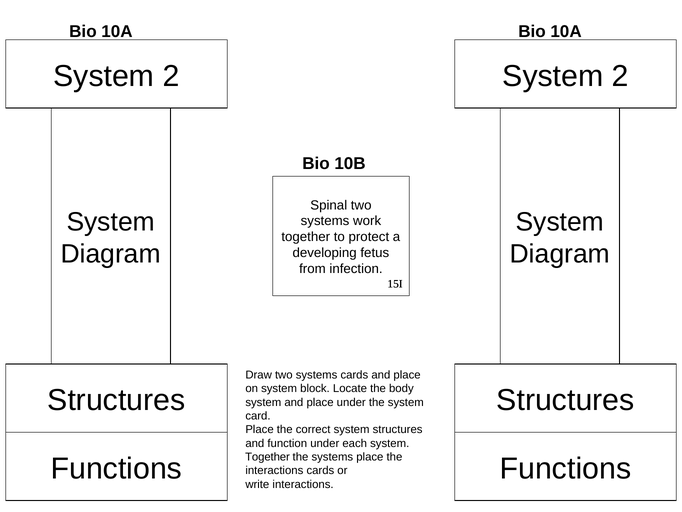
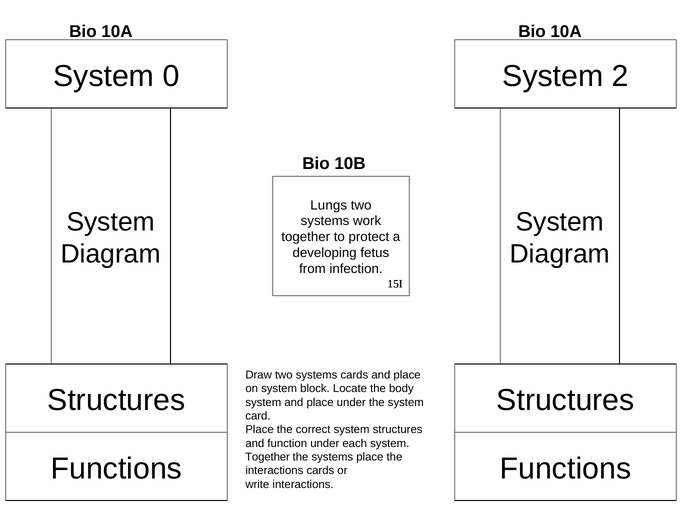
2 at (171, 76): 2 -> 0
Spinal: Spinal -> Lungs
